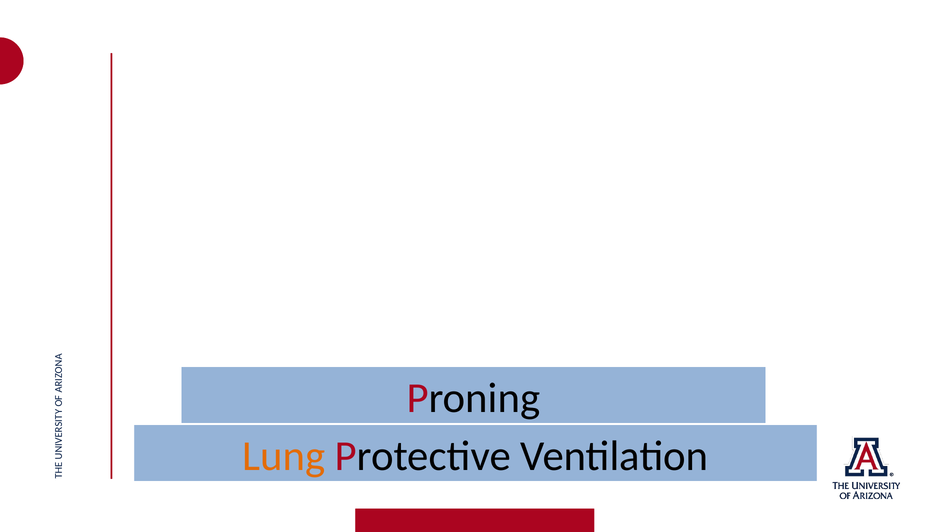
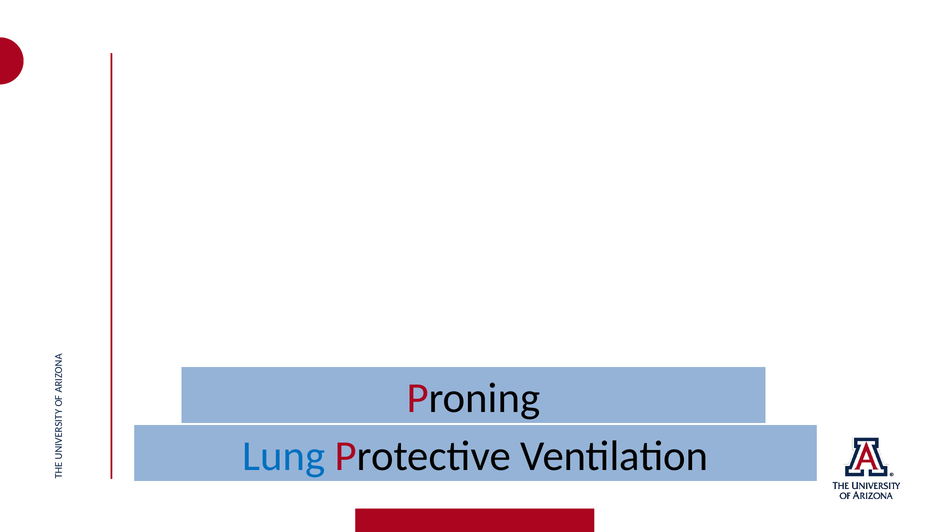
Lung colour: orange -> blue
